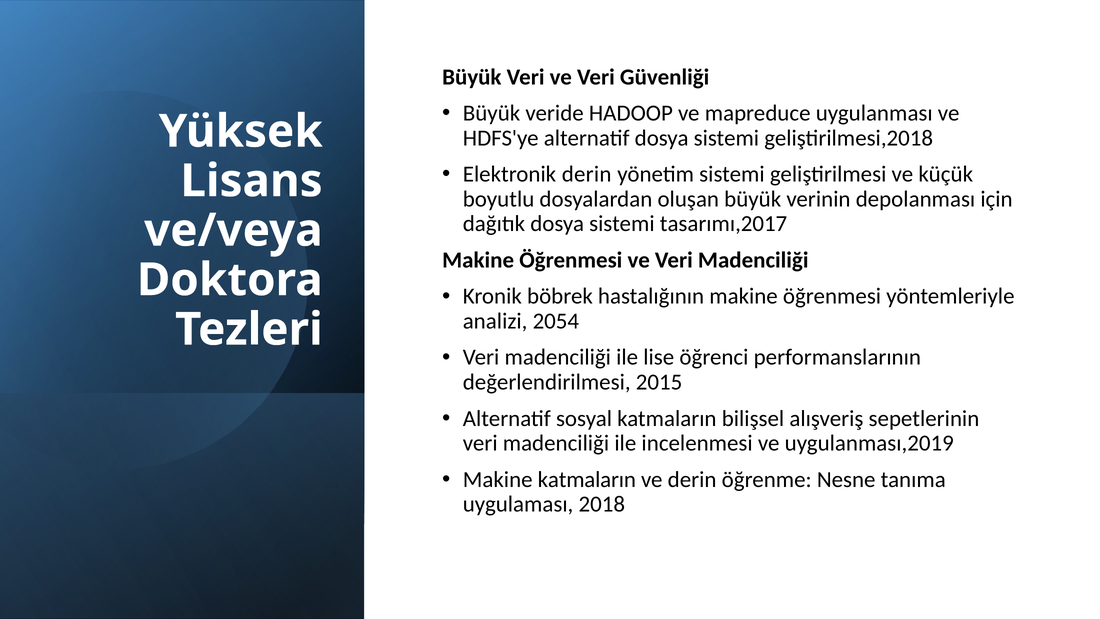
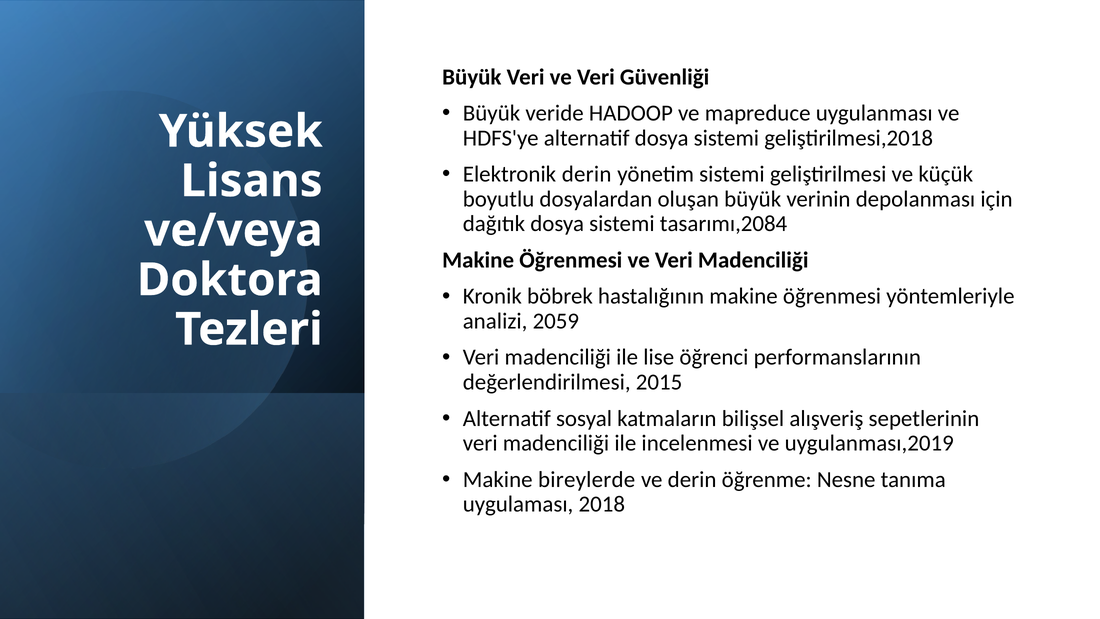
tasarımı,2017: tasarımı,2017 -> tasarımı,2084
2054: 2054 -> 2059
Makine katmaların: katmaların -> bireylerde
